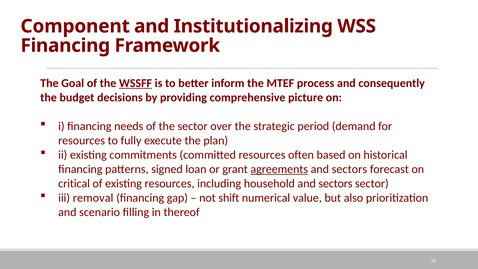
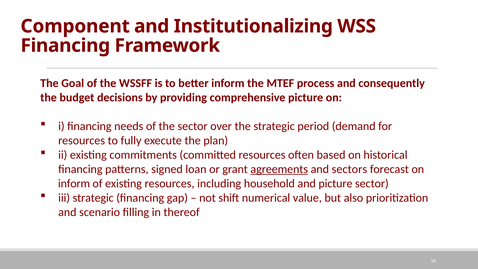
WSSFF underline: present -> none
critical at (74, 183): critical -> inform
household and sectors: sectors -> picture
iii removal: removal -> strategic
